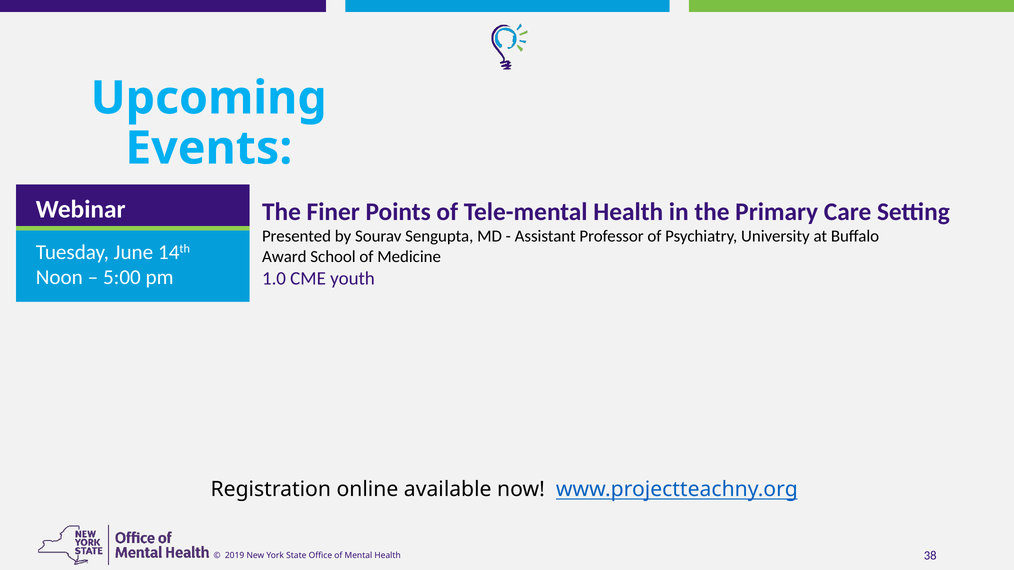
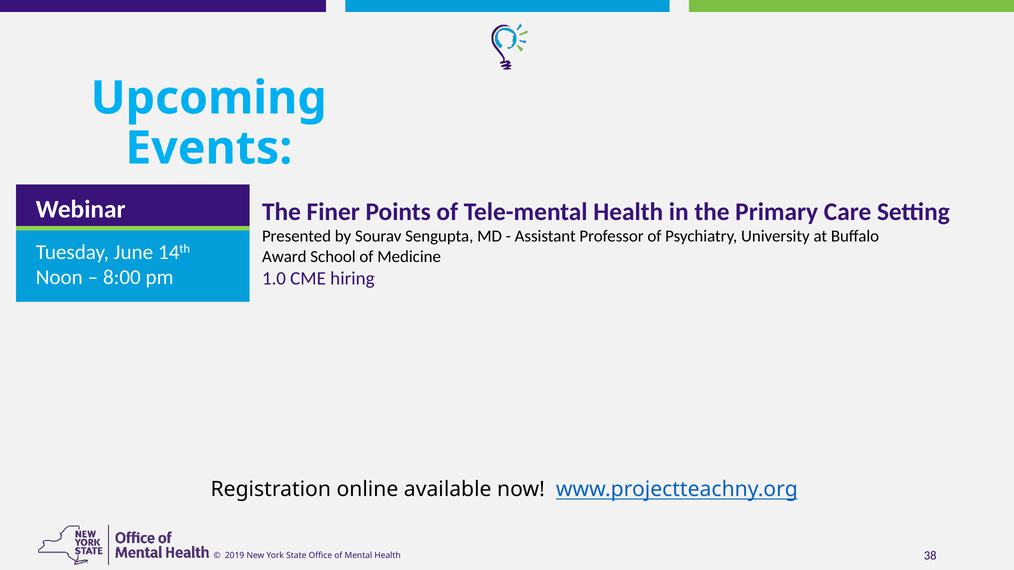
5:00: 5:00 -> 8:00
youth: youth -> hiring
